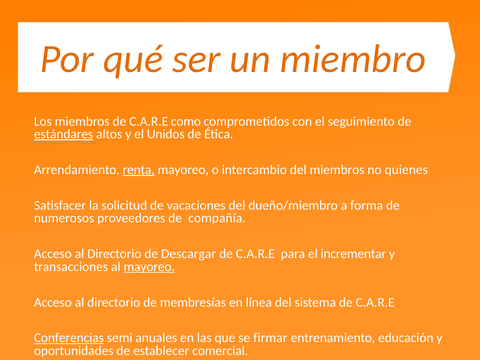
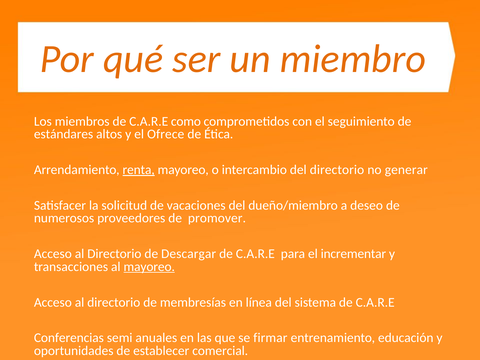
estándares underline: present -> none
Unidos: Unidos -> Ofrece
del miembros: miembros -> directorio
quienes: quienes -> generar
forma: forma -> deseo
compañía: compañía -> promover
Conferencias underline: present -> none
